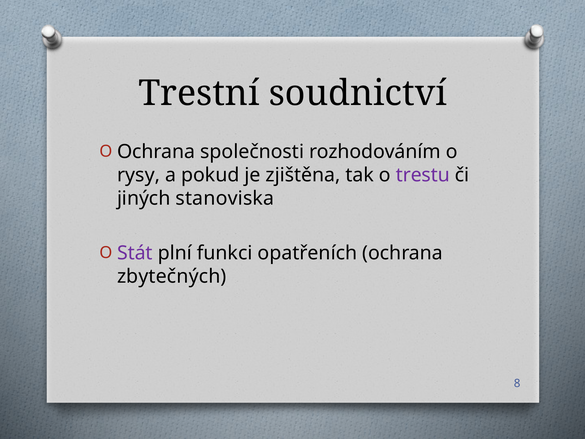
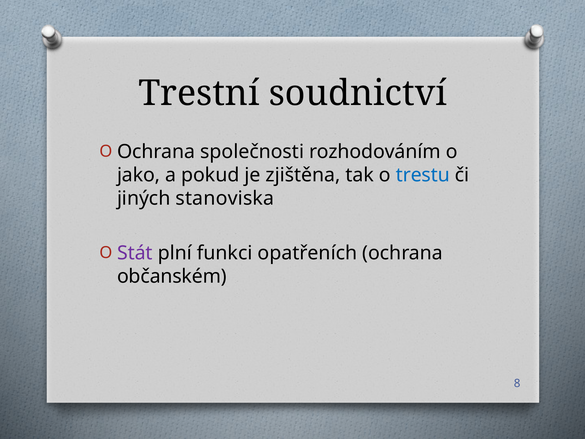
rysy: rysy -> jako
trestu colour: purple -> blue
zbytečných: zbytečných -> občanském
